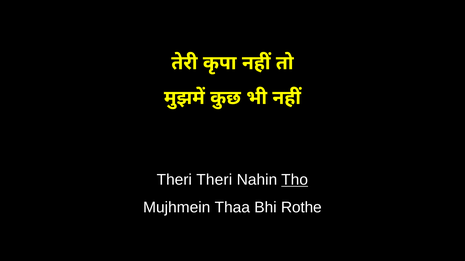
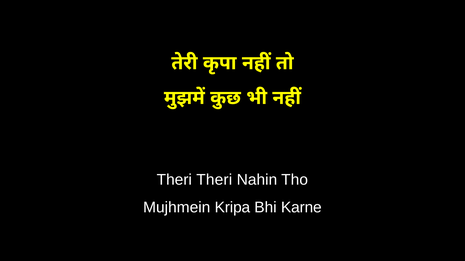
Tho underline: present -> none
Thaa: Thaa -> Kripa
Rothe: Rothe -> Karne
